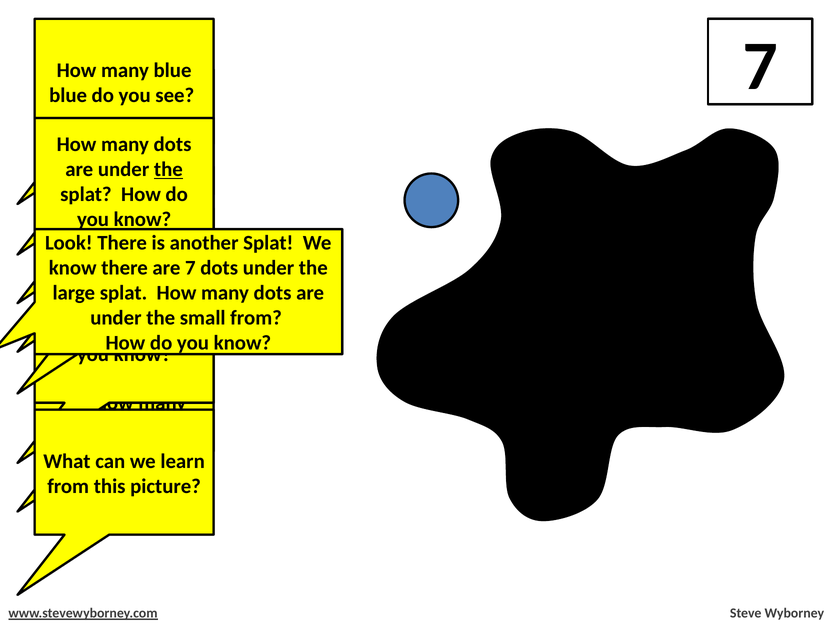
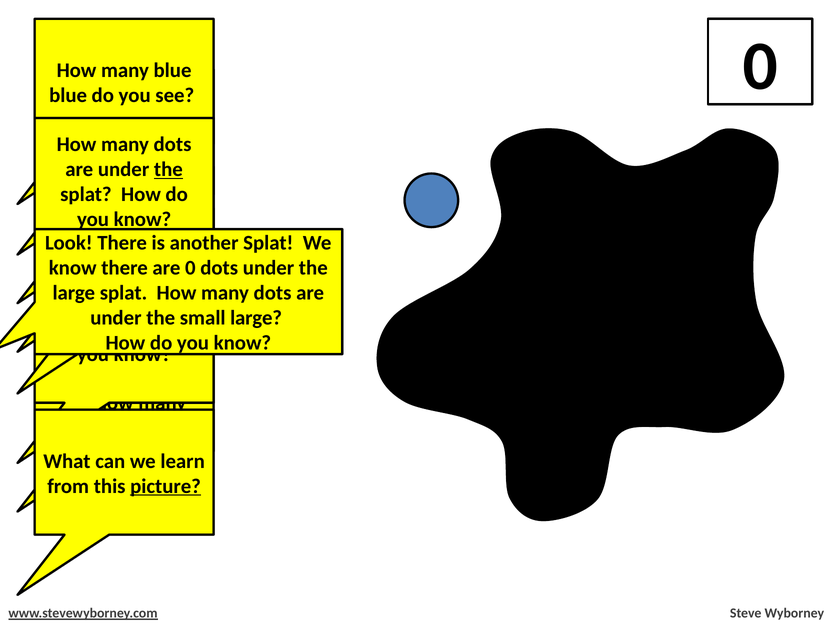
see 7: 7 -> 0
7 at (190, 268): 7 -> 0
small from: from -> large
picture underline: none -> present
